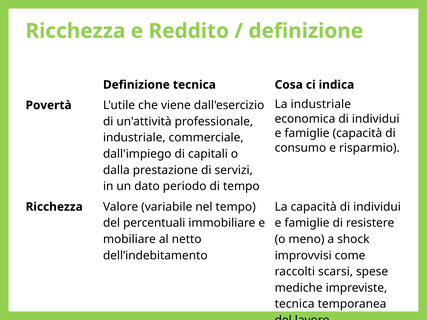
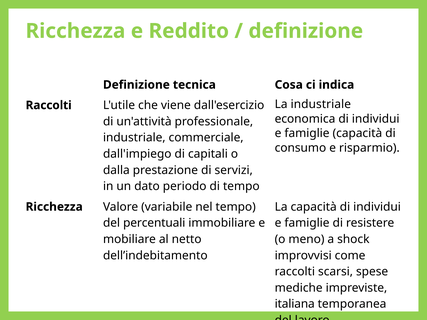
Povertà at (49, 105): Povertà -> Raccolti
tecnica at (295, 304): tecnica -> italiana
